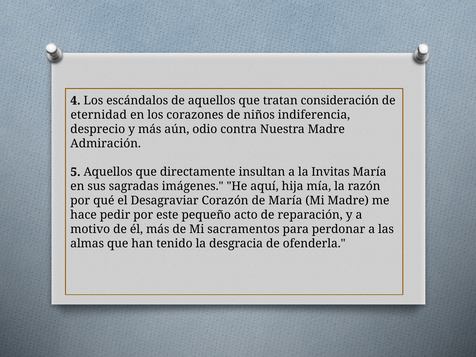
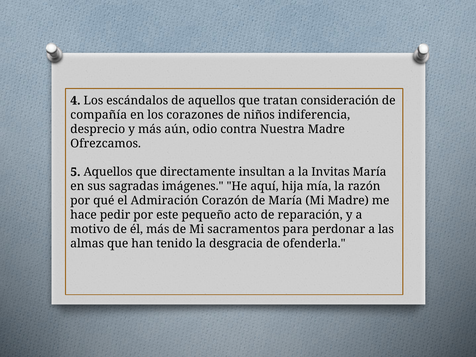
eternidad: eternidad -> compañía
Admiración: Admiración -> Ofrezcamos
Desagraviar: Desagraviar -> Admiración
